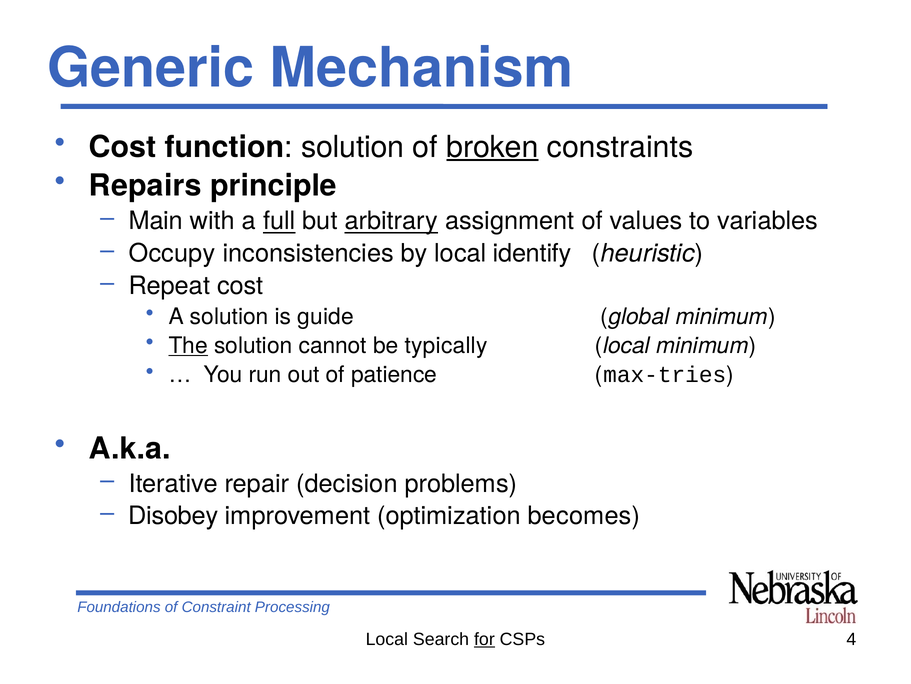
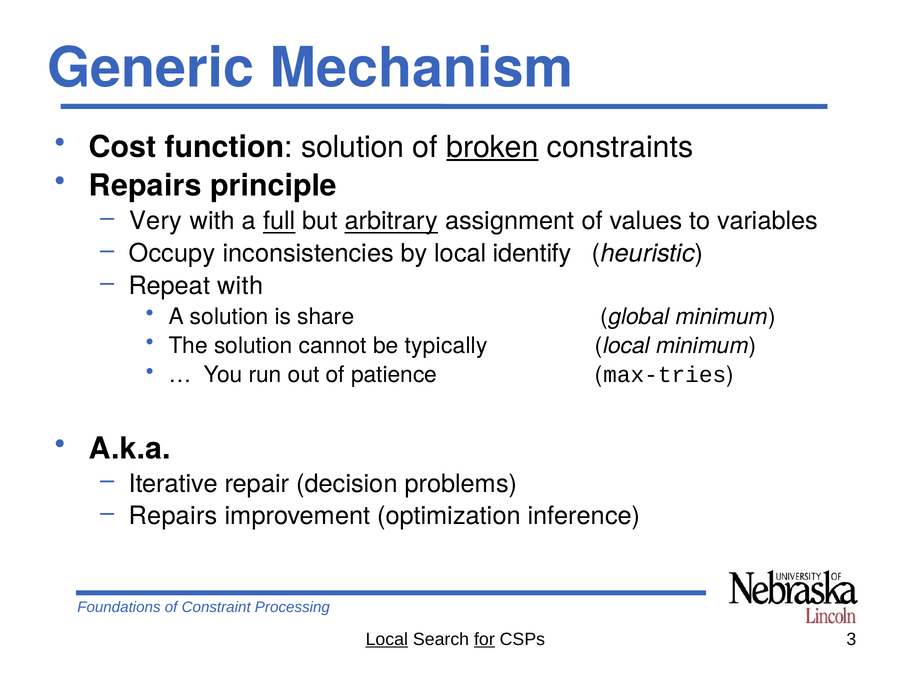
Main: Main -> Very
Repeat cost: cost -> with
guide: guide -> share
The underline: present -> none
Disobey at (173, 516): Disobey -> Repairs
becomes: becomes -> inference
Local at (387, 639) underline: none -> present
4: 4 -> 3
